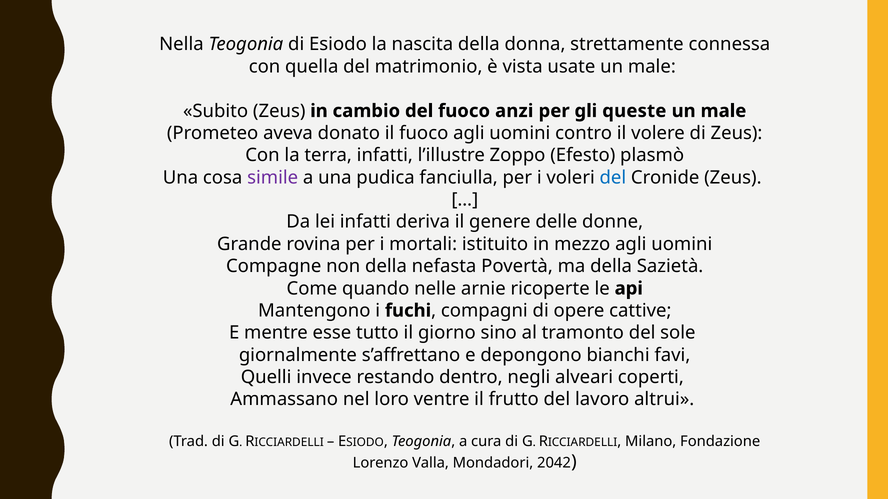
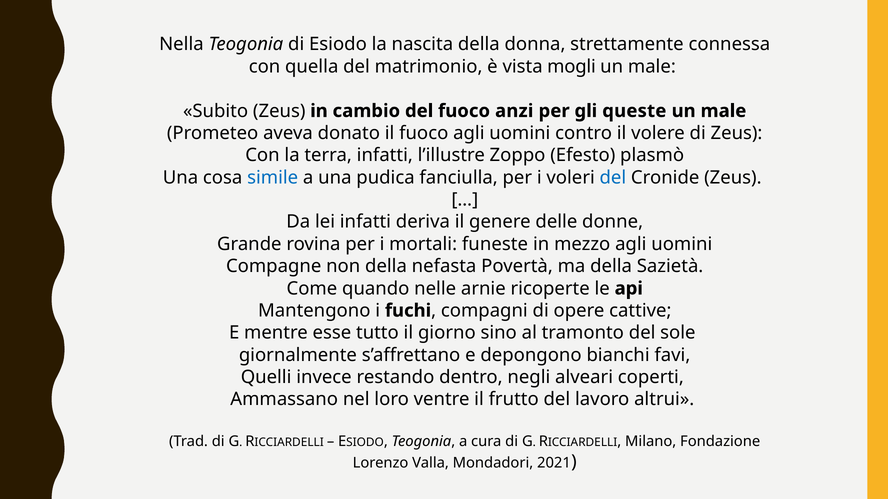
usate: usate -> mogli
simile colour: purple -> blue
istituito: istituito -> funeste
2042: 2042 -> 2021
